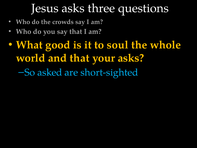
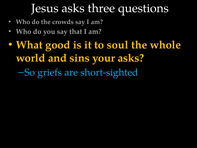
and that: that -> sins
asked: asked -> griefs
